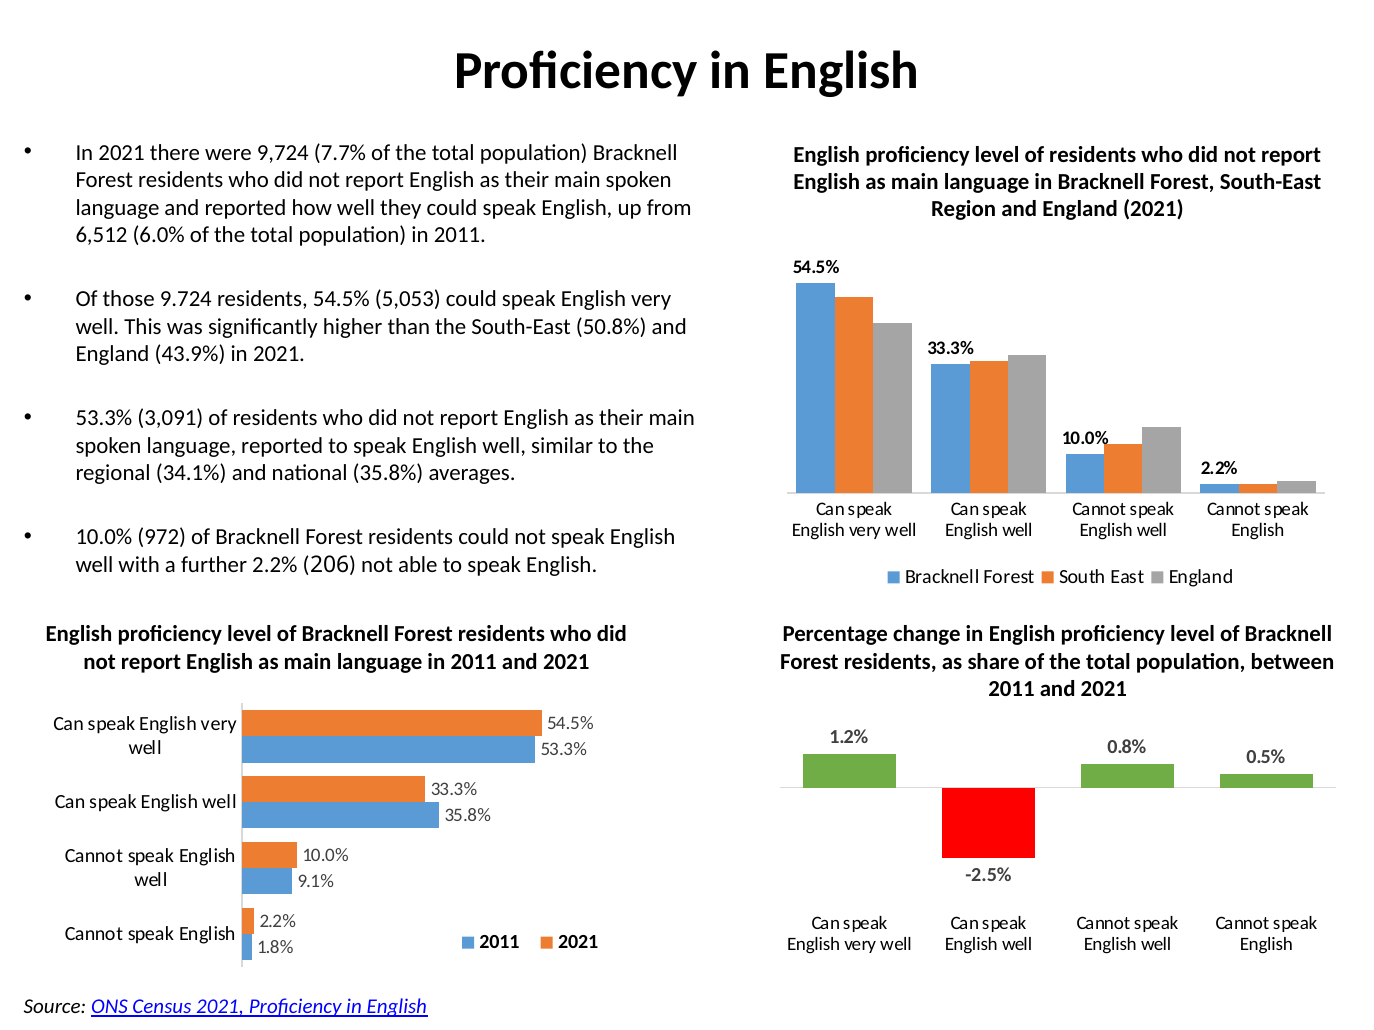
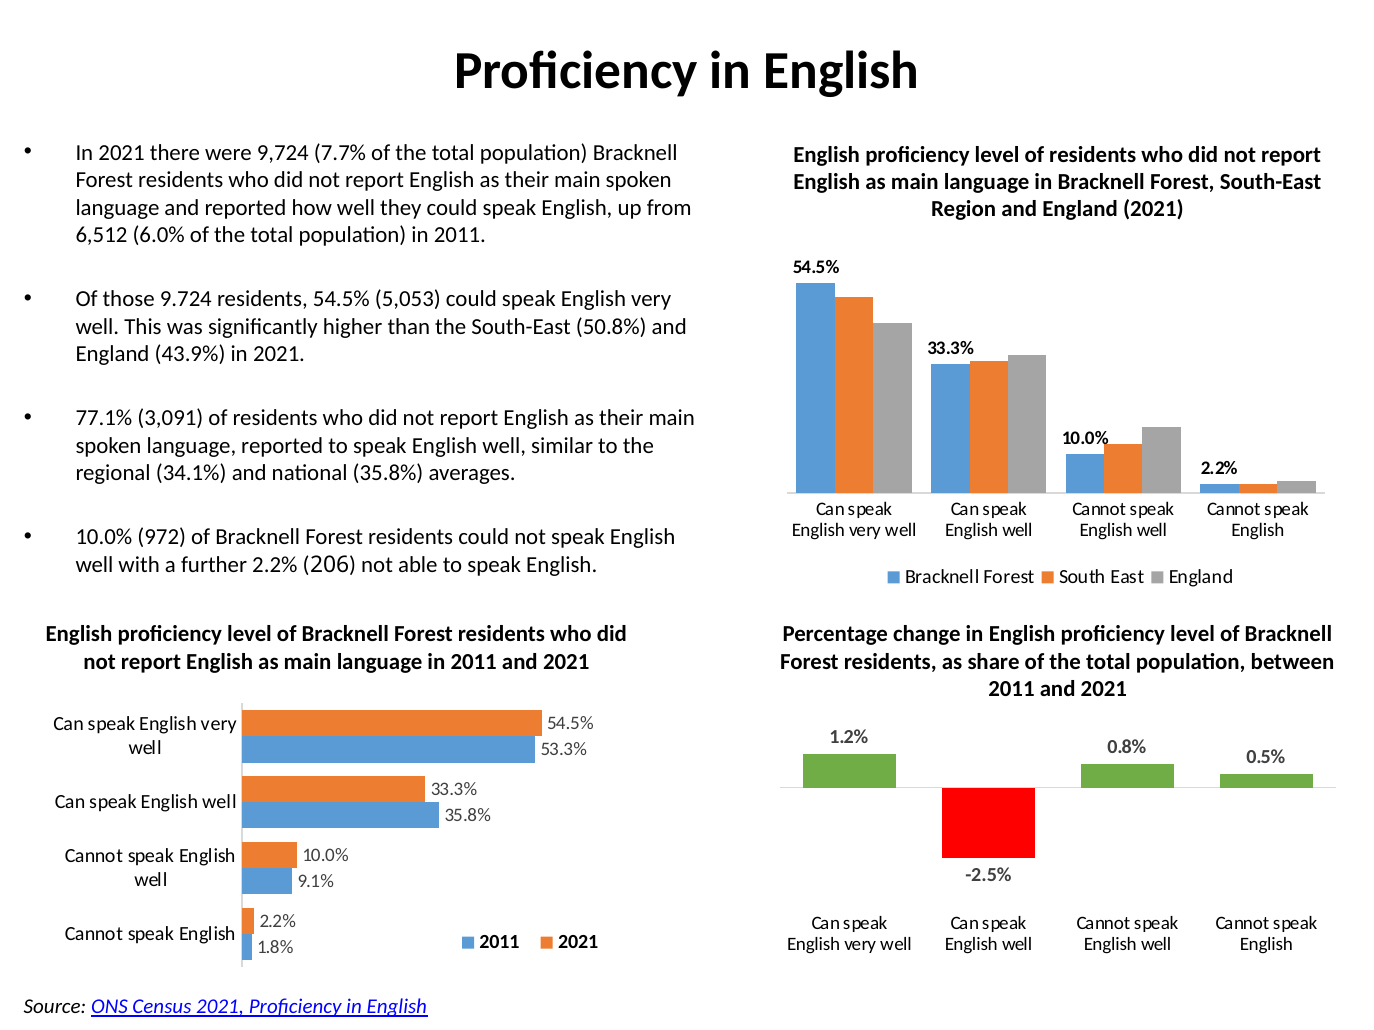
53.3% at (104, 418): 53.3% -> 77.1%
